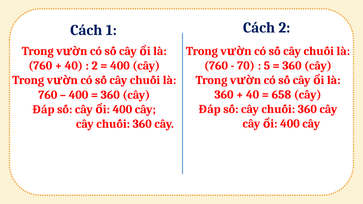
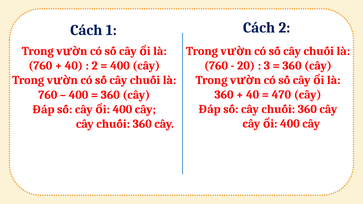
70: 70 -> 20
5: 5 -> 3
658: 658 -> 470
